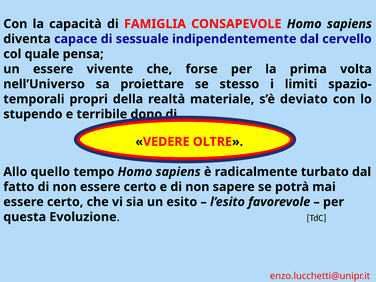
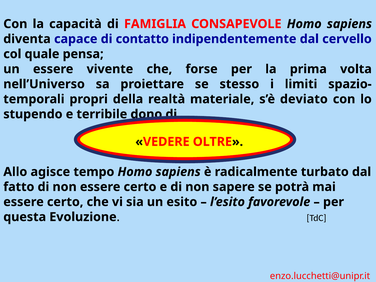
sessuale: sessuale -> contatto
quello: quello -> agisce
